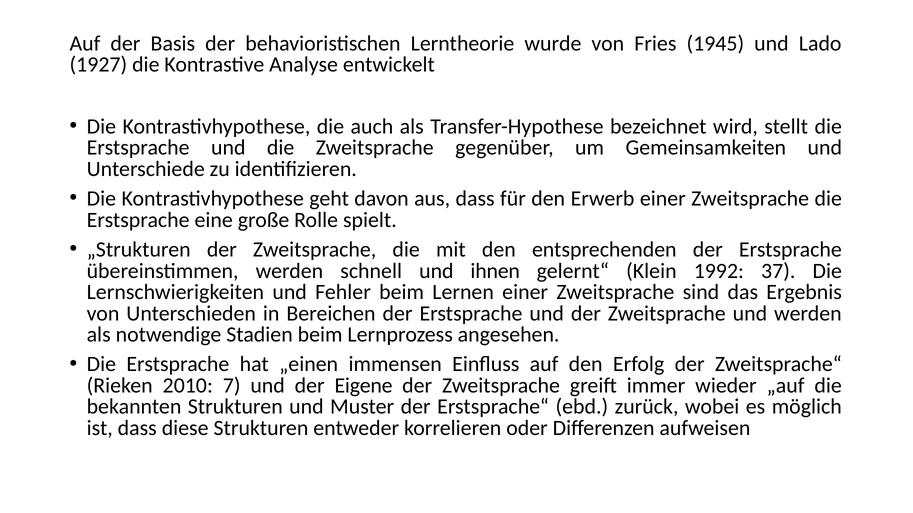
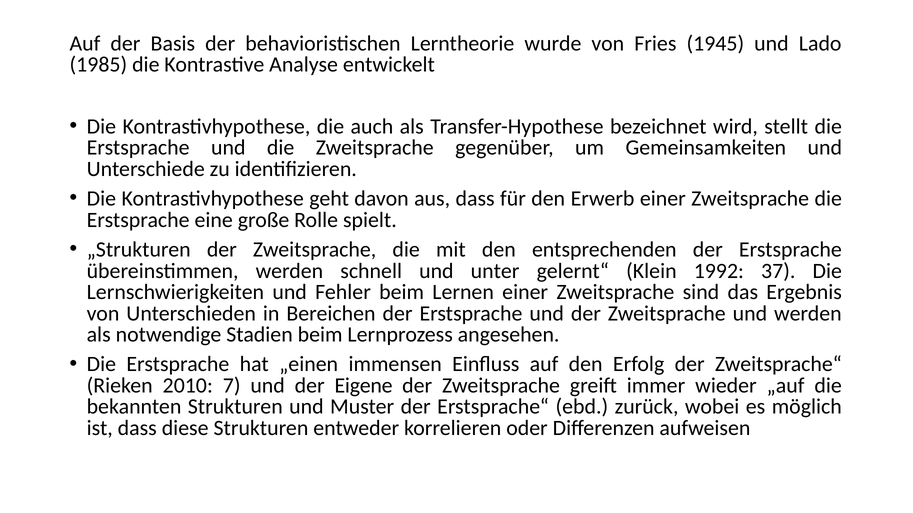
1927: 1927 -> 1985
ihnen: ihnen -> unter
